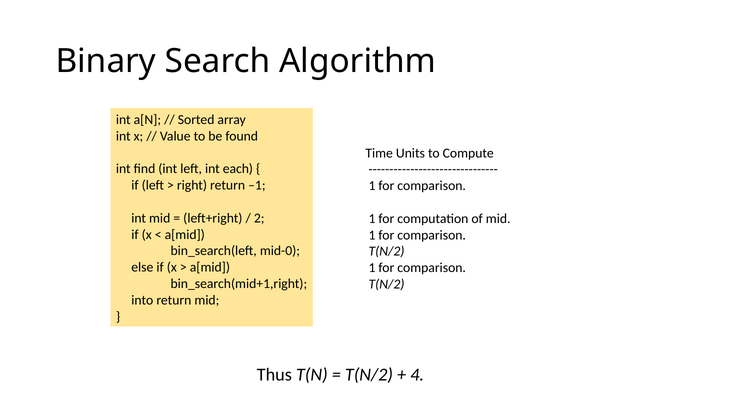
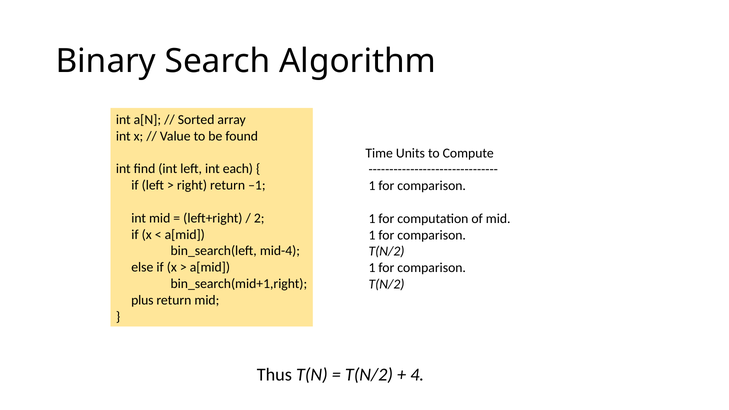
mid-0: mid-0 -> mid-4
into: into -> plus
